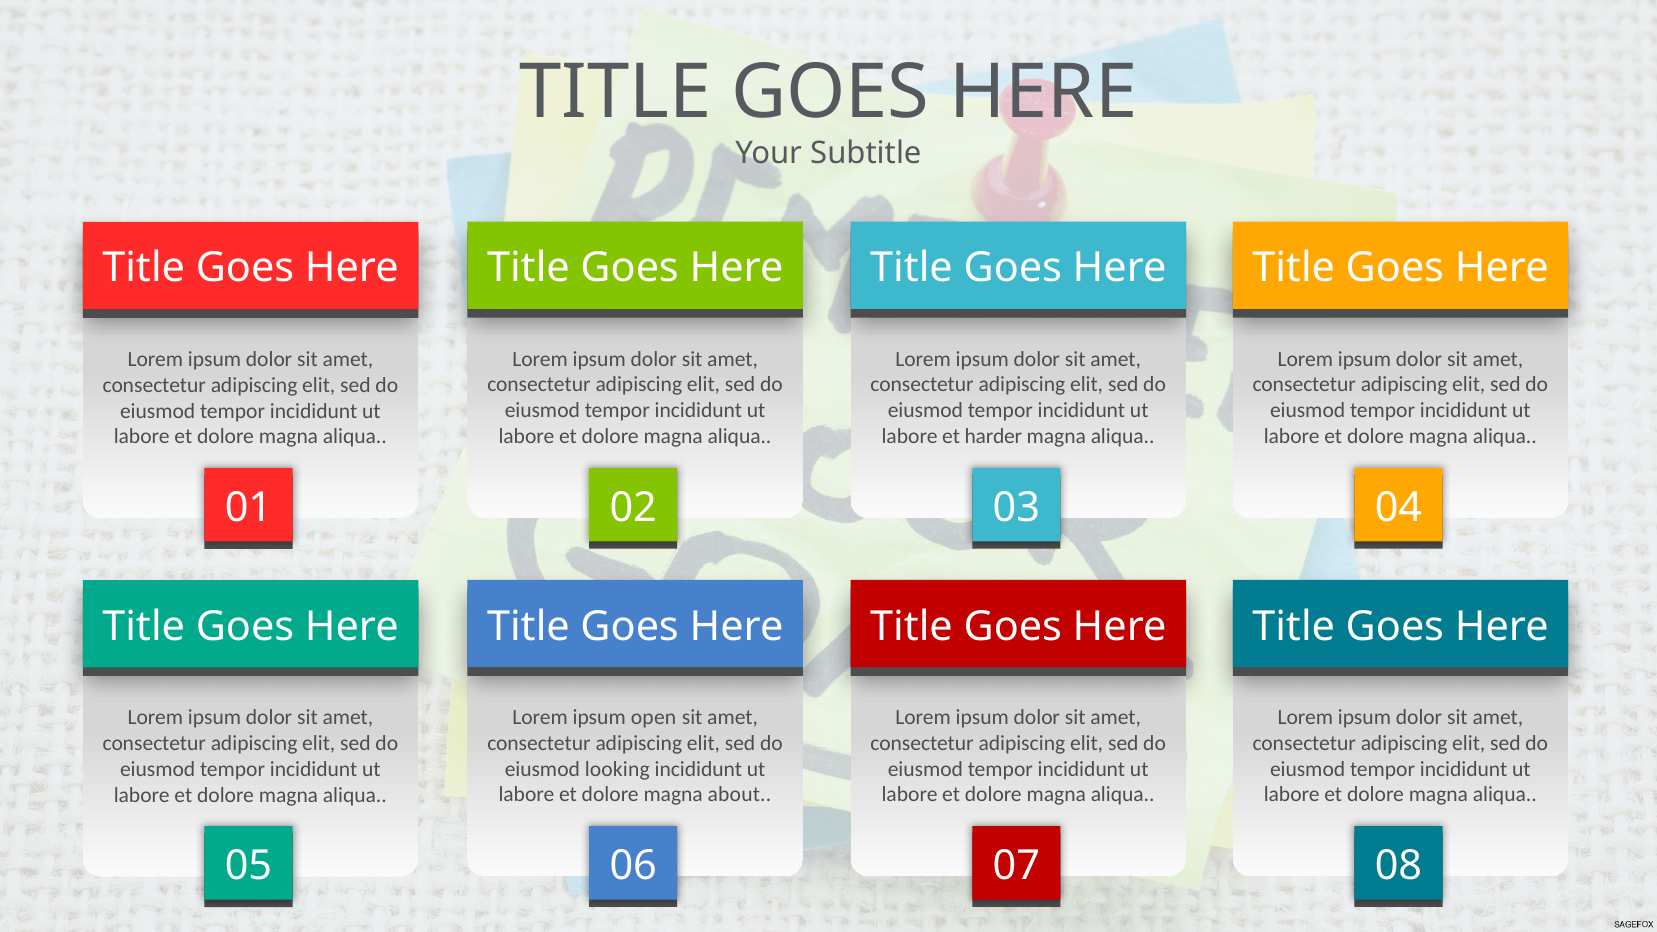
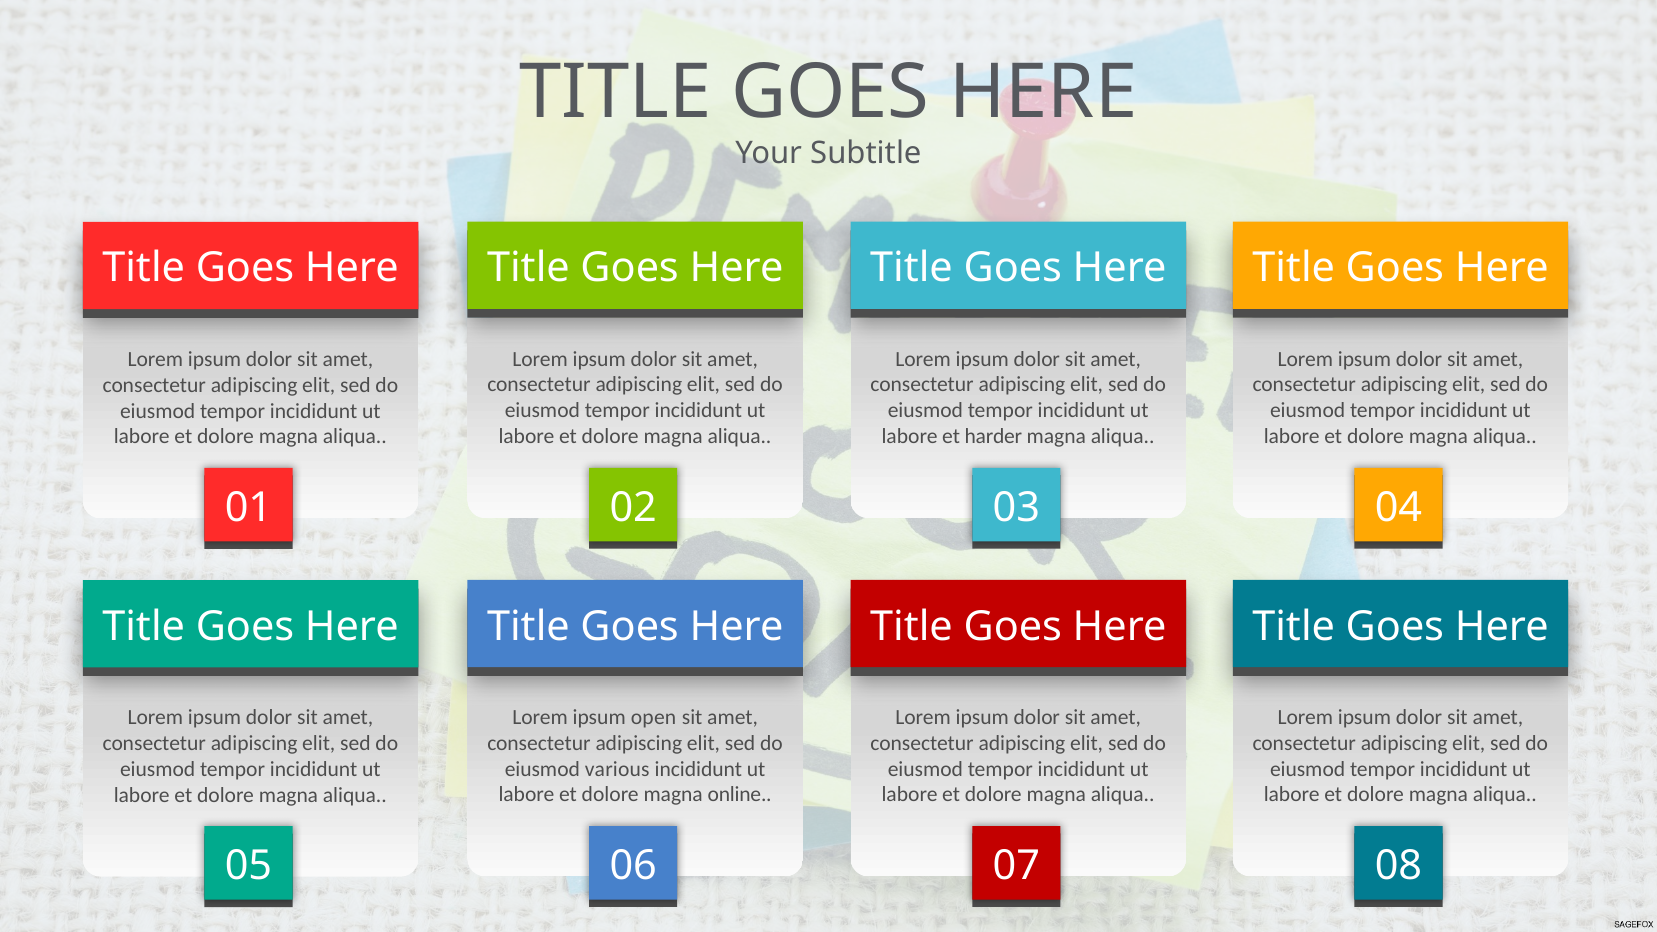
looking: looking -> various
about: about -> online
